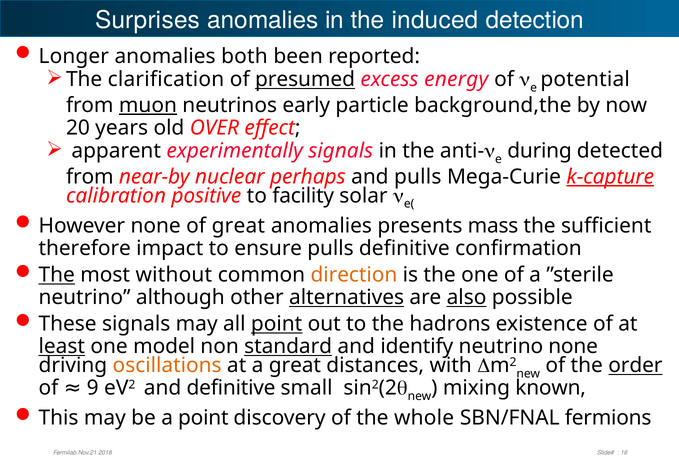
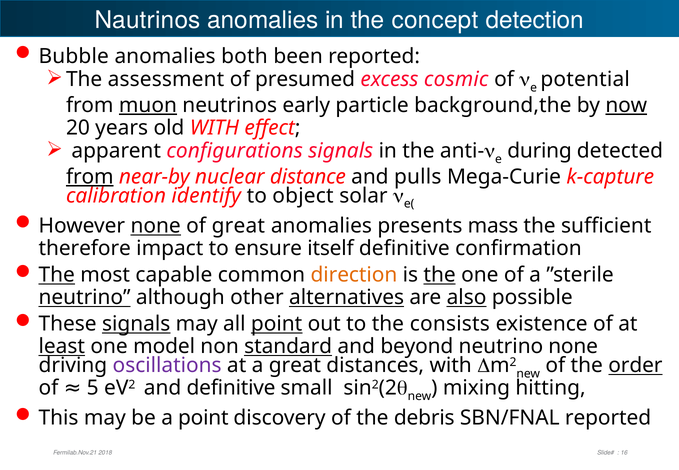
Surprises: Surprises -> Nautrinos
induced: induced -> concept
Longer: Longer -> Bubble
clarification: clarification -> assessment
presumed underline: present -> none
energy: energy -> cosmic
now underline: none -> present
old OVER: OVER -> WITH
experimentally: experimentally -> configurations
from at (90, 177) underline: none -> present
perhaps: perhaps -> distance
k-capture underline: present -> none
positive: positive -> identify
facility: facility -> object
none at (156, 226) underline: none -> present
ensure pulls: pulls -> itself
without: without -> capable
the at (440, 275) underline: none -> present
neutrino at (85, 298) underline: none -> present
signals at (136, 324) underline: none -> present
hadrons: hadrons -> consists
identify: identify -> beyond
oscillations colour: orange -> purple
known: known -> hitting
9: 9 -> 5
whole: whole -> debris
SBN/FNAL fermions: fermions -> reported
